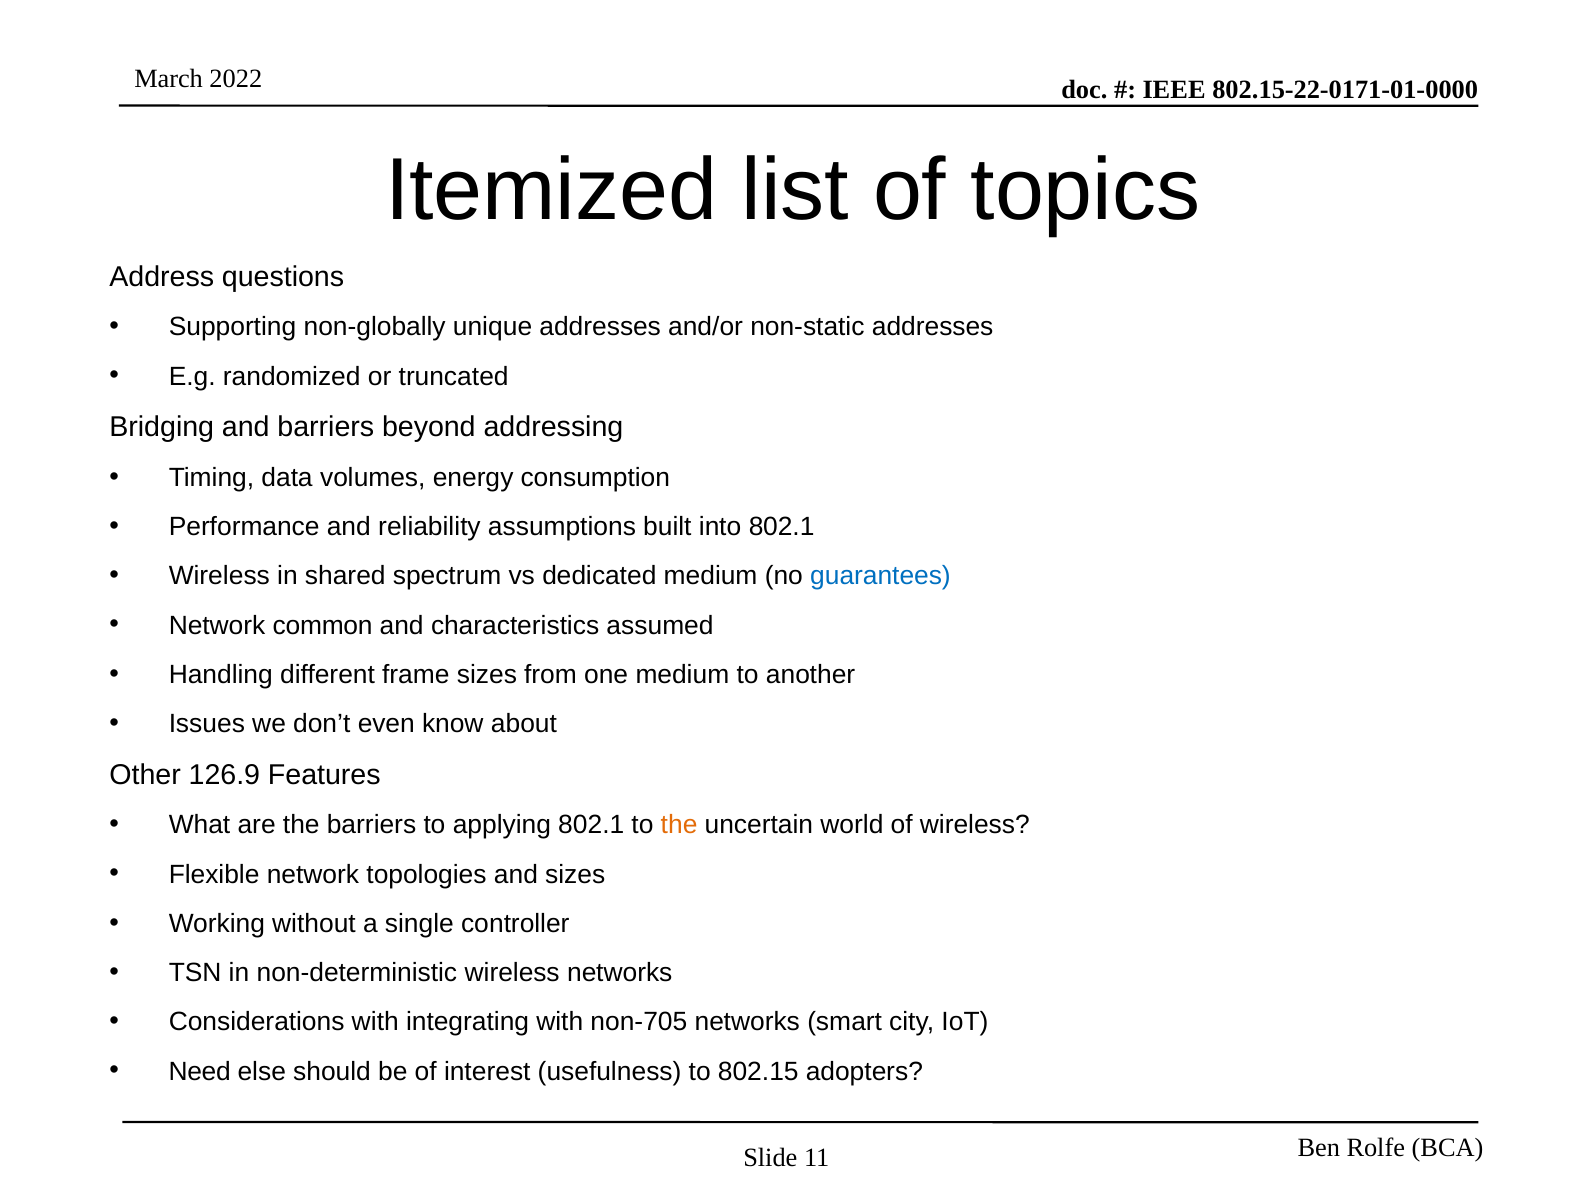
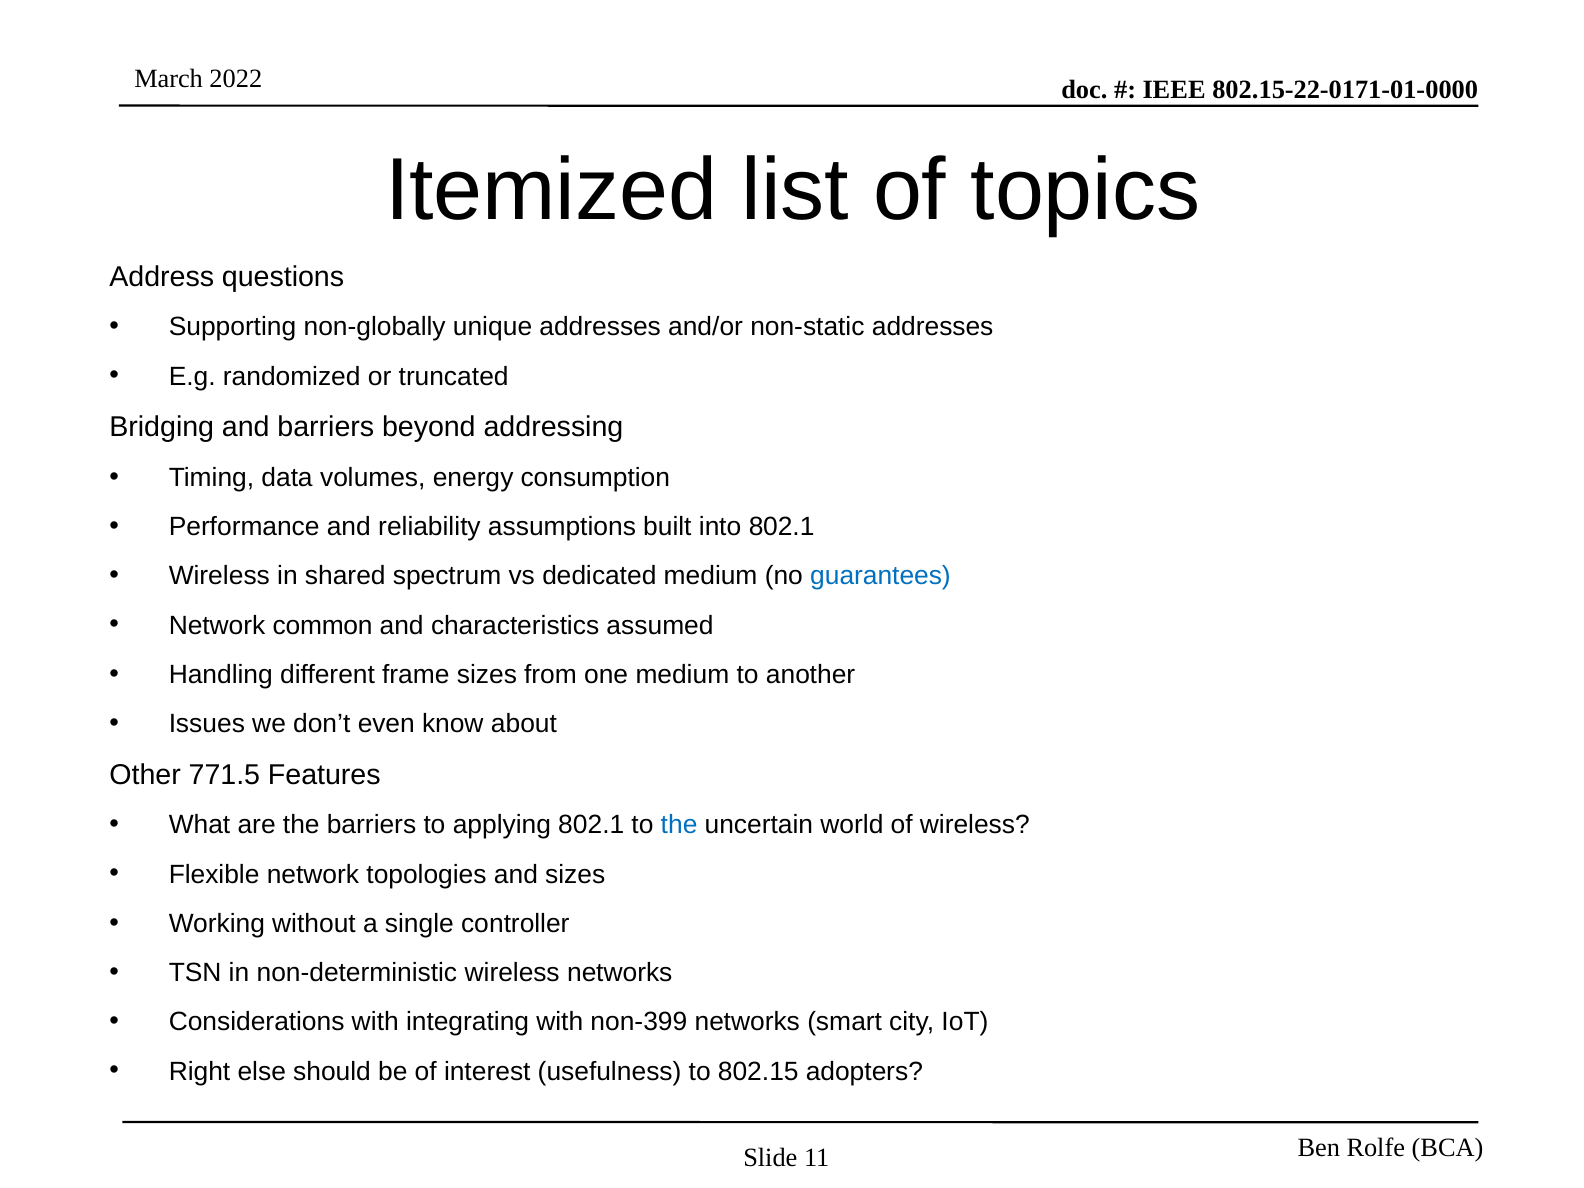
126.9: 126.9 -> 771.5
the at (679, 825) colour: orange -> blue
non-705: non-705 -> non-399
Need: Need -> Right
